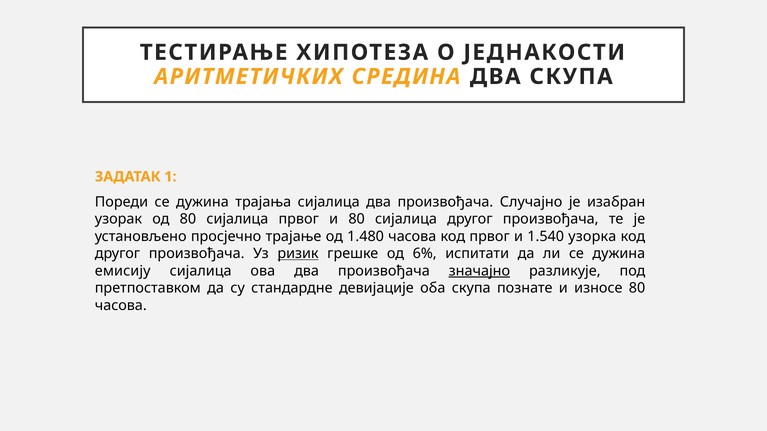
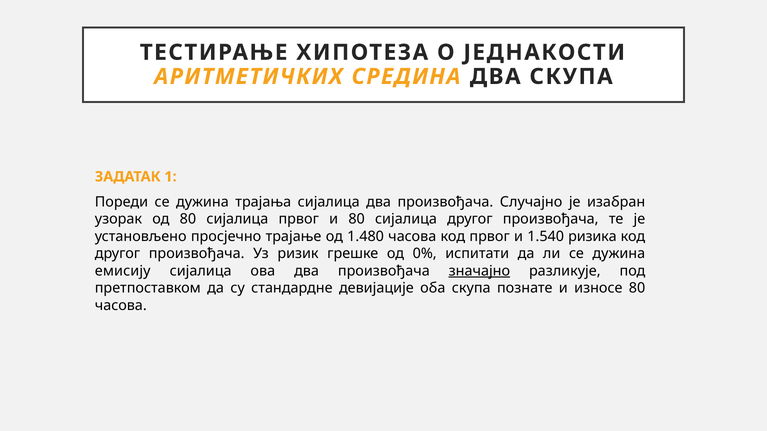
узорка: узорка -> ризика
ризик underline: present -> none
6%: 6% -> 0%
